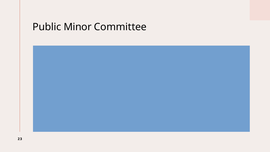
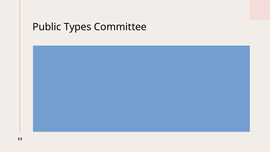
Minor: Minor -> Types
